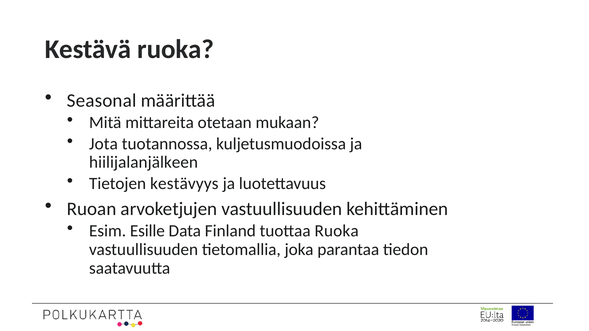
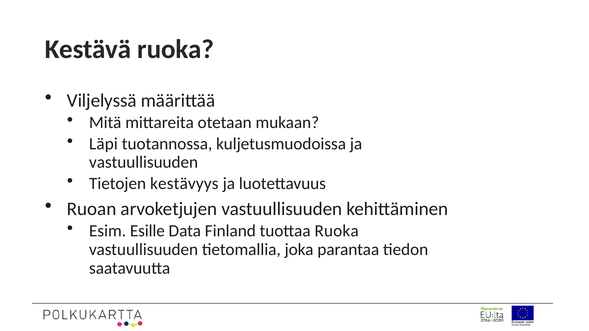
Seasonal: Seasonal -> Viljelyssä
Jota: Jota -> Läpi
hiilijalanjälkeen at (144, 162): hiilijalanjälkeen -> vastuullisuuden
